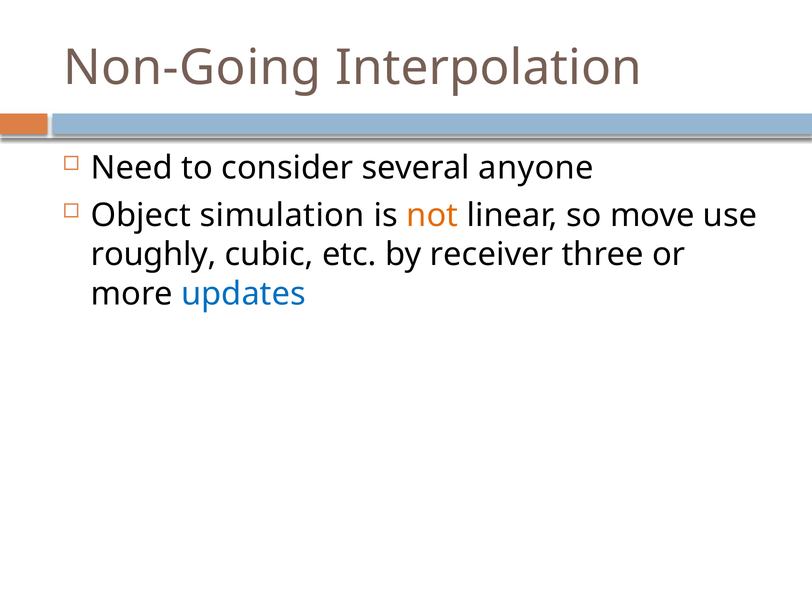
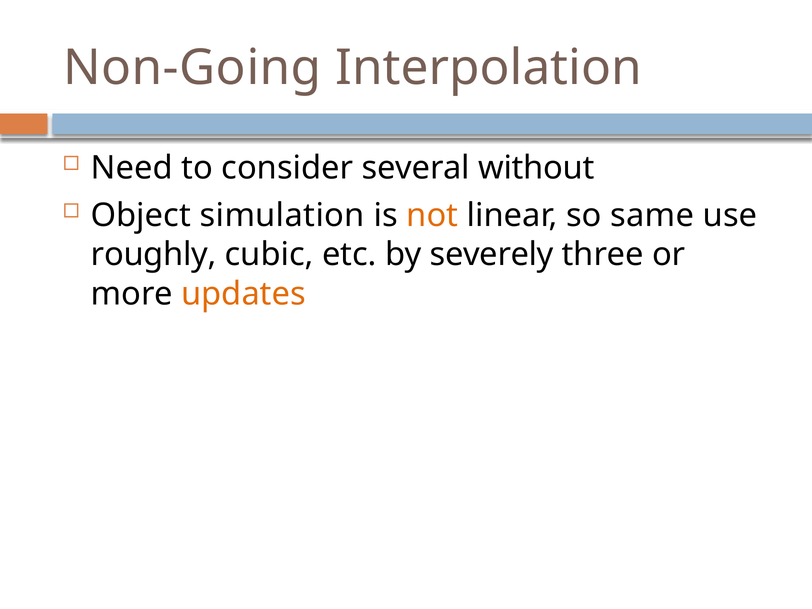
anyone: anyone -> without
move: move -> same
receiver: receiver -> severely
updates colour: blue -> orange
